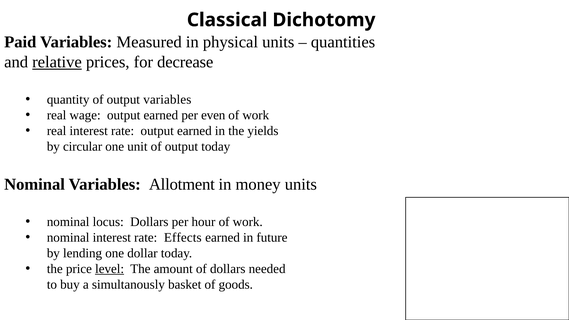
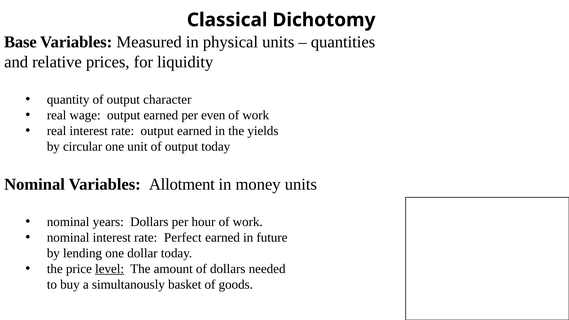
Paid: Paid -> Base
relative underline: present -> none
decrease: decrease -> liquidity
output variables: variables -> character
locus: locus -> years
Effects: Effects -> Perfect
